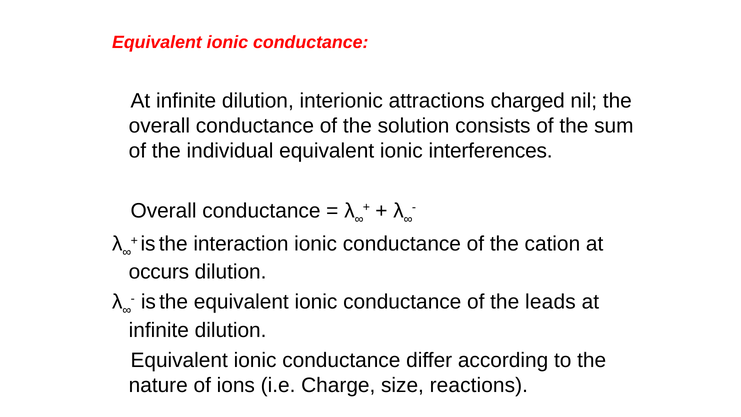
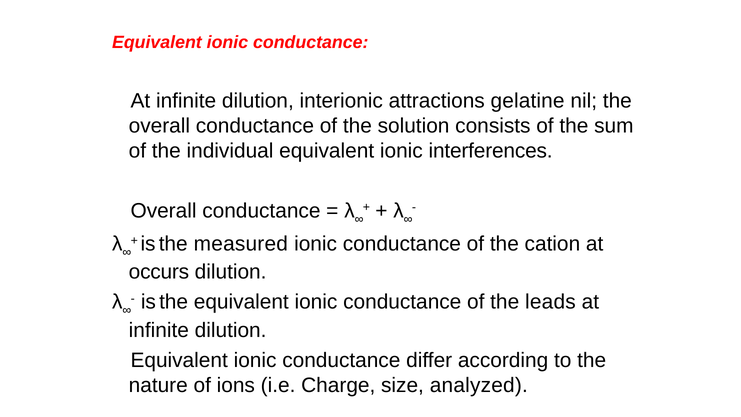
charged: charged -> gelatine
interaction: interaction -> measured
reactions: reactions -> analyzed
